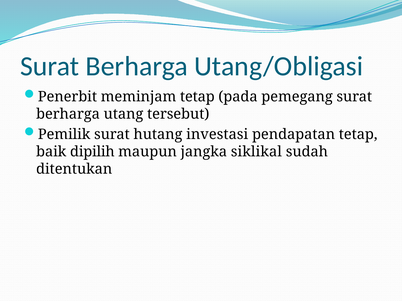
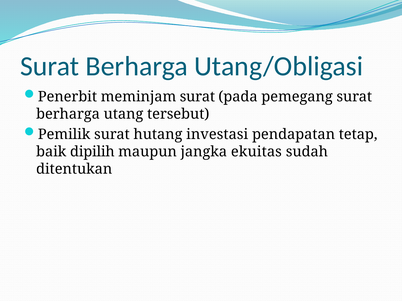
meminjam tetap: tetap -> surat
siklikal: siklikal -> ekuitas
